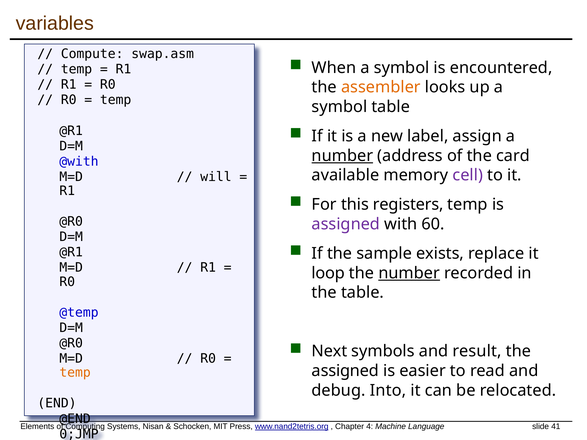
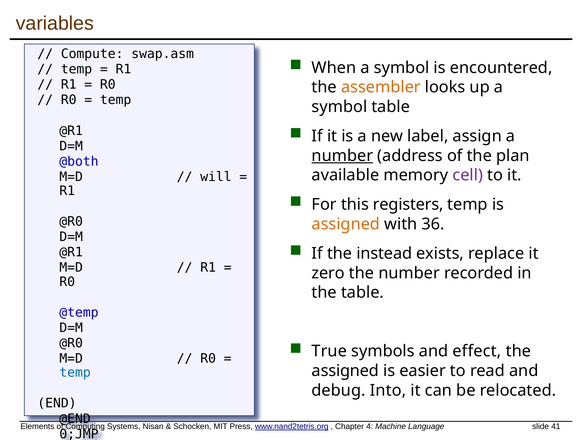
card: card -> plan
@with: @with -> @both
assigned at (346, 224) colour: purple -> orange
60: 60 -> 36
sample: sample -> instead
loop: loop -> zero
number at (409, 273) underline: present -> none
Next: Next -> True
result: result -> effect
temp at (75, 373) colour: orange -> blue
